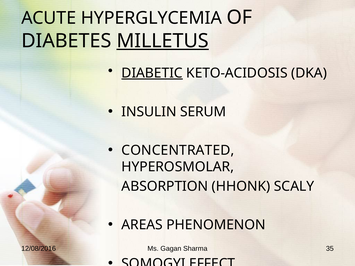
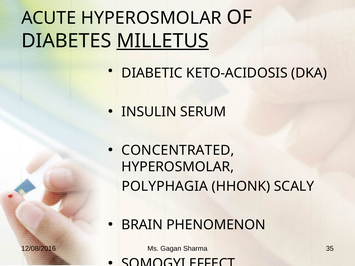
ACUTE HYPERGLYCEMIA: HYPERGLYCEMIA -> HYPEROSMOLAR
DIABETIC underline: present -> none
ABSORPTION: ABSORPTION -> POLYPHAGIA
AREAS: AREAS -> BRAIN
